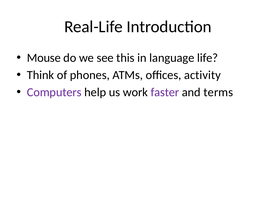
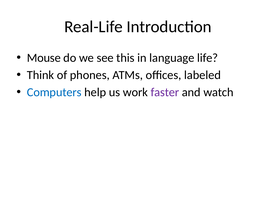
activity: activity -> labeled
Computers colour: purple -> blue
terms: terms -> watch
